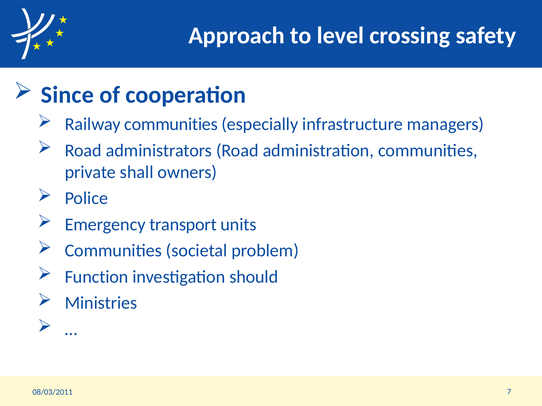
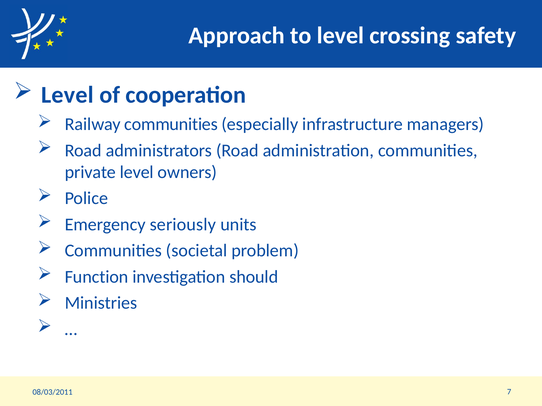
Since at (67, 95): Since -> Level
private shall: shall -> level
transport: transport -> seriously
